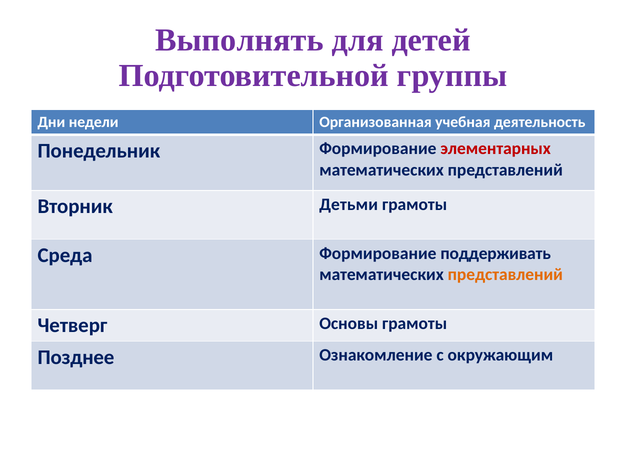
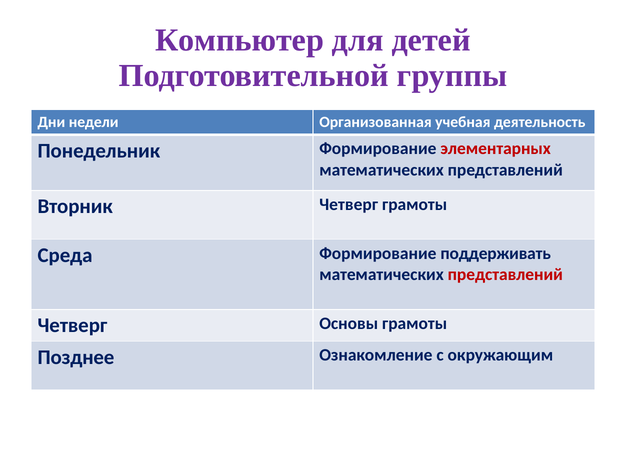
Выполнять: Выполнять -> Компьютер
Вторник Детьми: Детьми -> Четверг
представлений at (505, 275) colour: orange -> red
